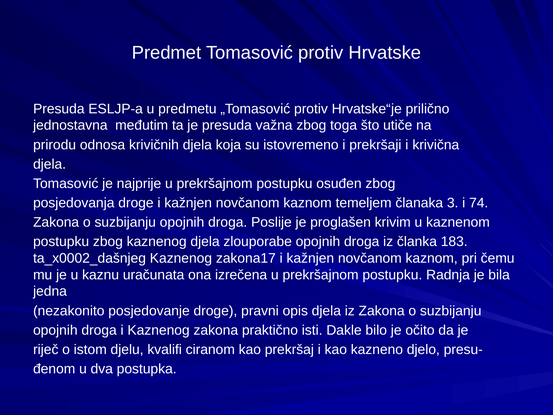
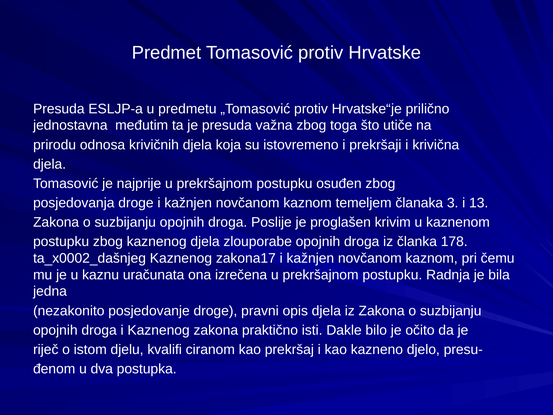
74: 74 -> 13
183: 183 -> 178
